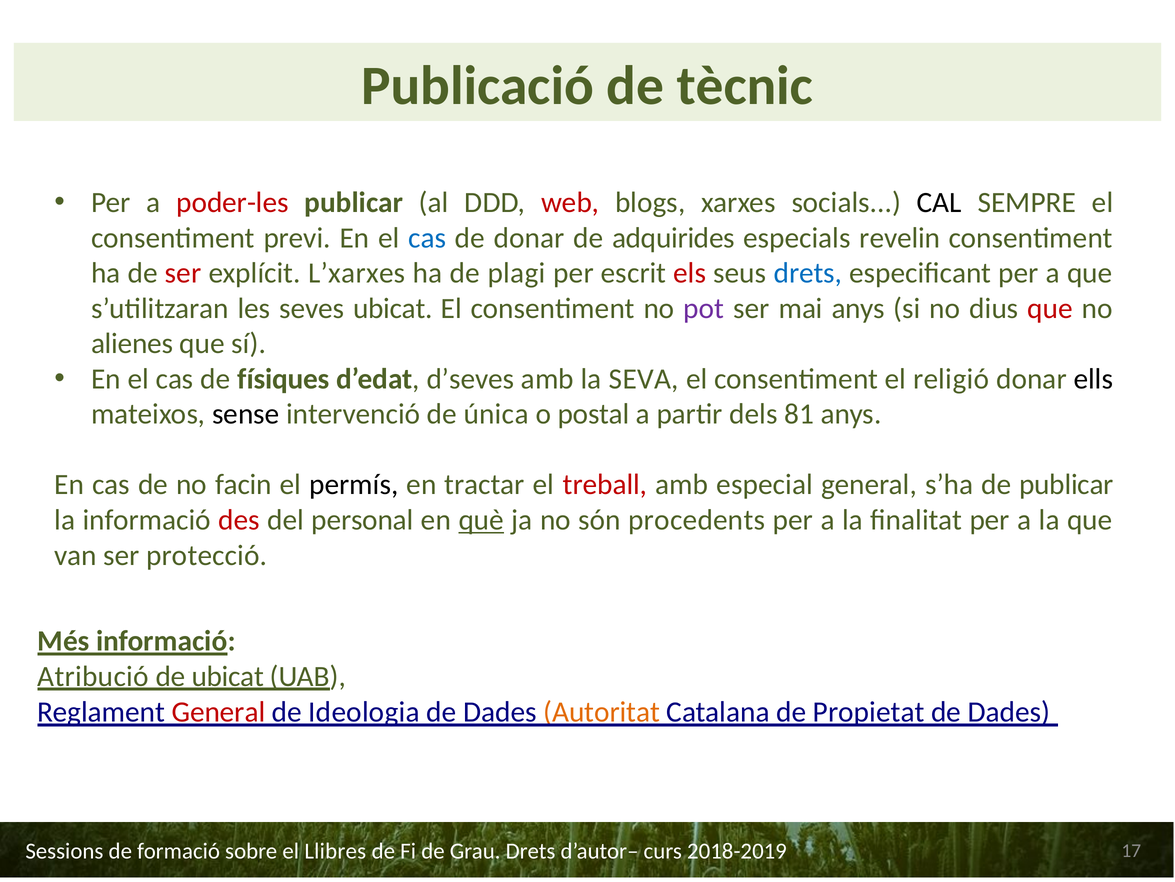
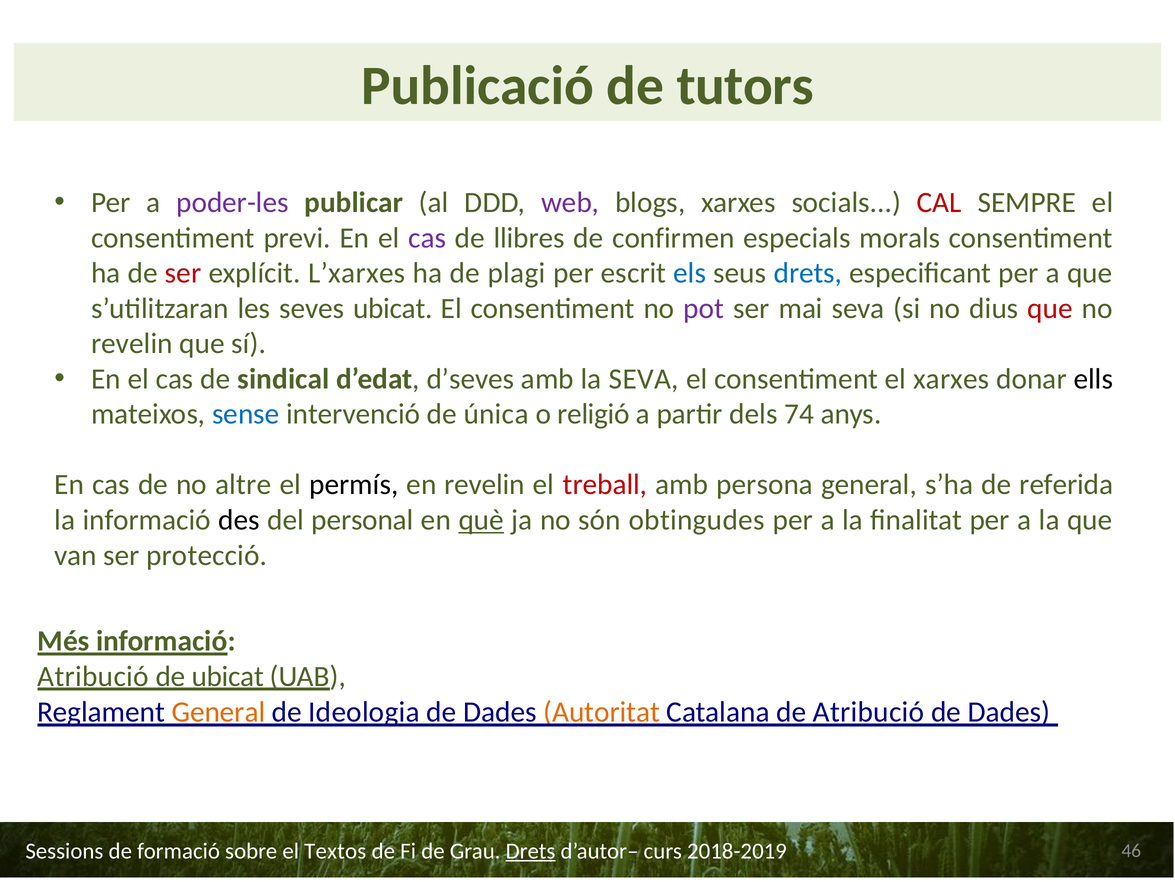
tècnic: tècnic -> tutors
poder-les colour: red -> purple
web colour: red -> purple
CAL colour: black -> red
cas at (427, 238) colour: blue -> purple
de donar: donar -> llibres
adquirides: adquirides -> confirmen
revelin: revelin -> morals
els colour: red -> blue
mai anys: anys -> seva
alienes at (132, 343): alienes -> revelin
físiques: físiques -> sindical
el religió: religió -> xarxes
sense colour: black -> blue
postal: postal -> religió
81: 81 -> 74
facin: facin -> altre
en tractar: tractar -> revelin
especial: especial -> persona
de publicar: publicar -> referida
des colour: red -> black
procedents: procedents -> obtingudes
General at (218, 712) colour: red -> orange
de Propietat: Propietat -> Atribució
Llibres: Llibres -> Textos
Drets at (531, 850) underline: none -> present
17: 17 -> 46
